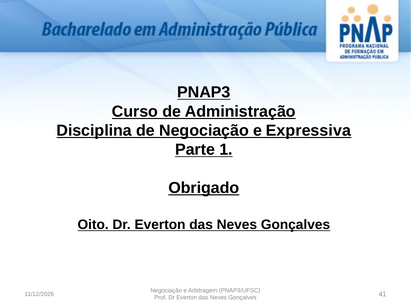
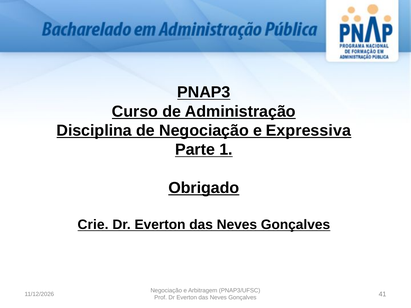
Oito: Oito -> Crie
